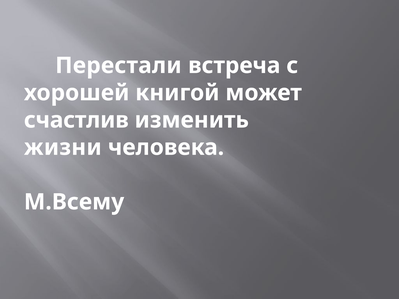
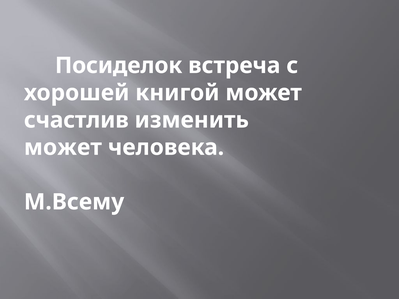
Перестали: Перестали -> Посиделок
жизни at (63, 147): жизни -> может
